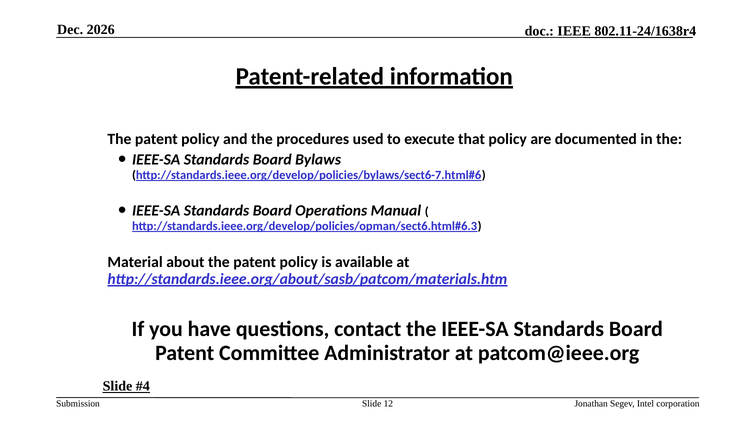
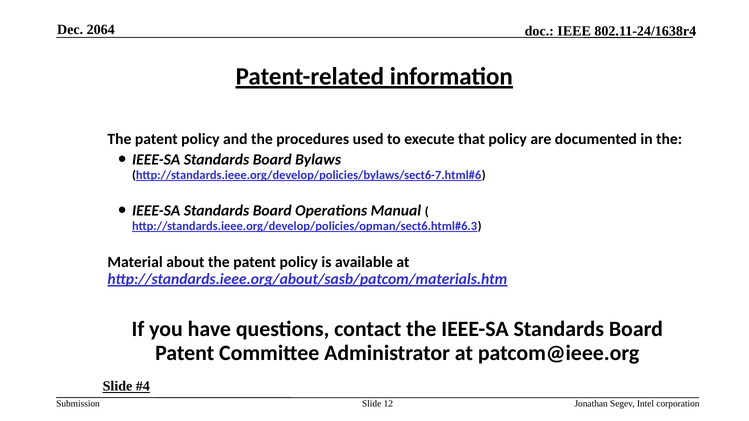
2026: 2026 -> 2064
